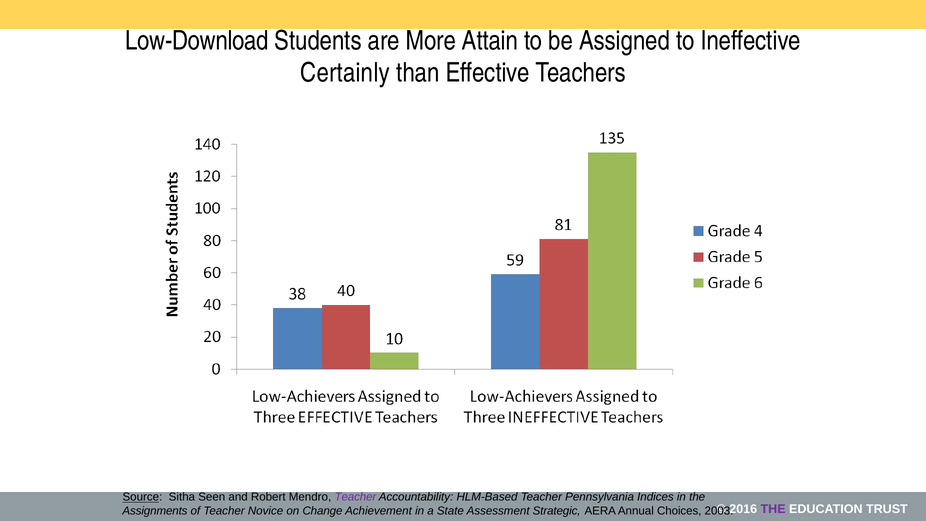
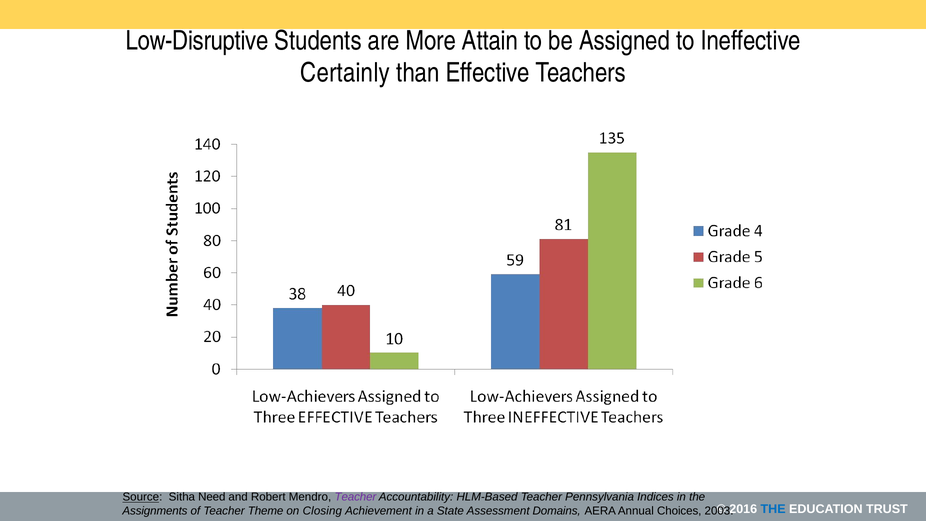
Low-Download: Low-Download -> Low-Disruptive
Seen: Seen -> Need
THE at (773, 509) colour: purple -> blue
Novice: Novice -> Theme
Change: Change -> Closing
Strategic: Strategic -> Domains
